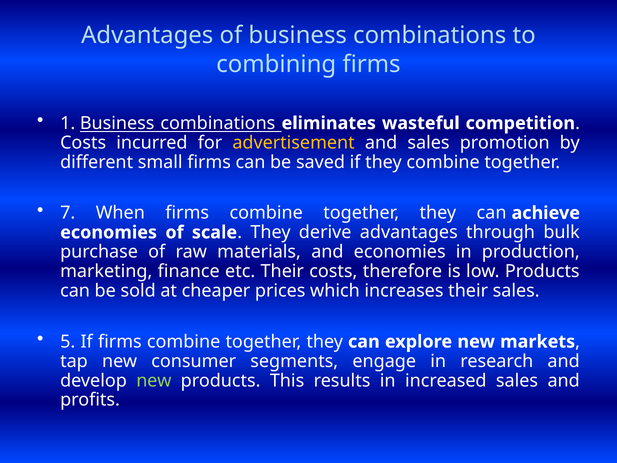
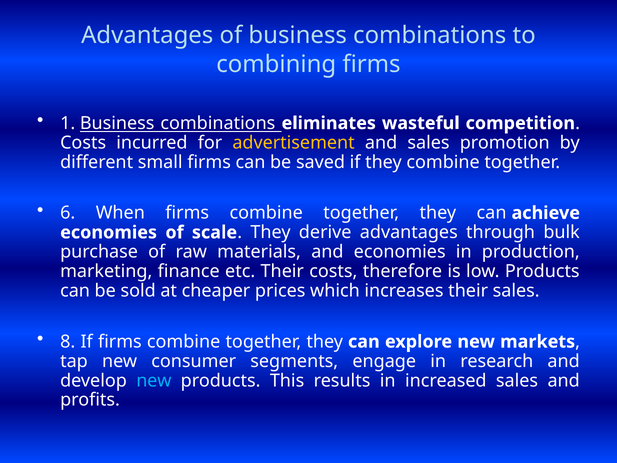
7: 7 -> 6
5: 5 -> 8
new at (154, 380) colour: light green -> light blue
